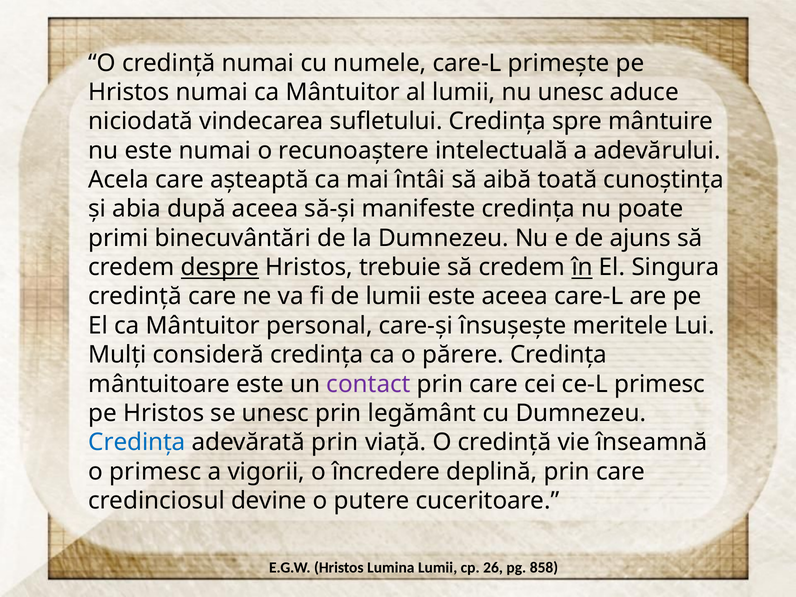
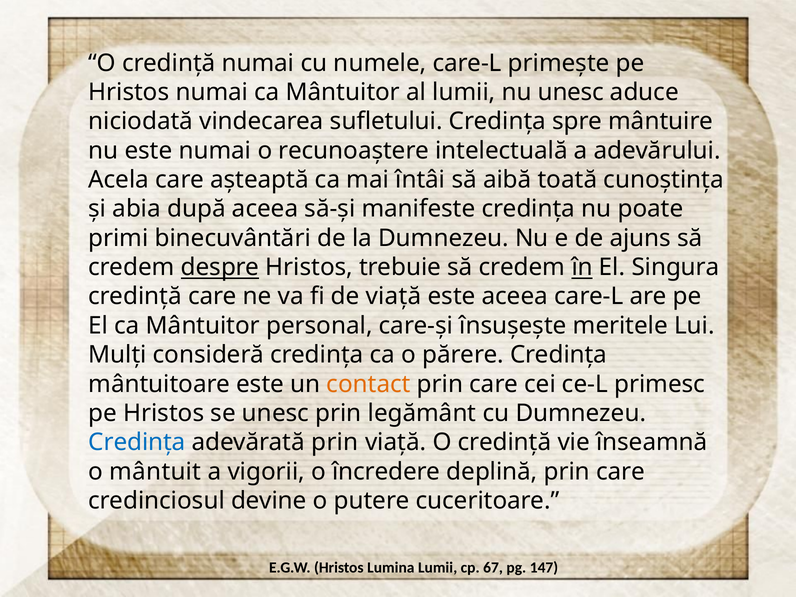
de lumii: lumii -> viață
contact colour: purple -> orange
o primesc: primesc -> mântuit
26: 26 -> 67
858: 858 -> 147
